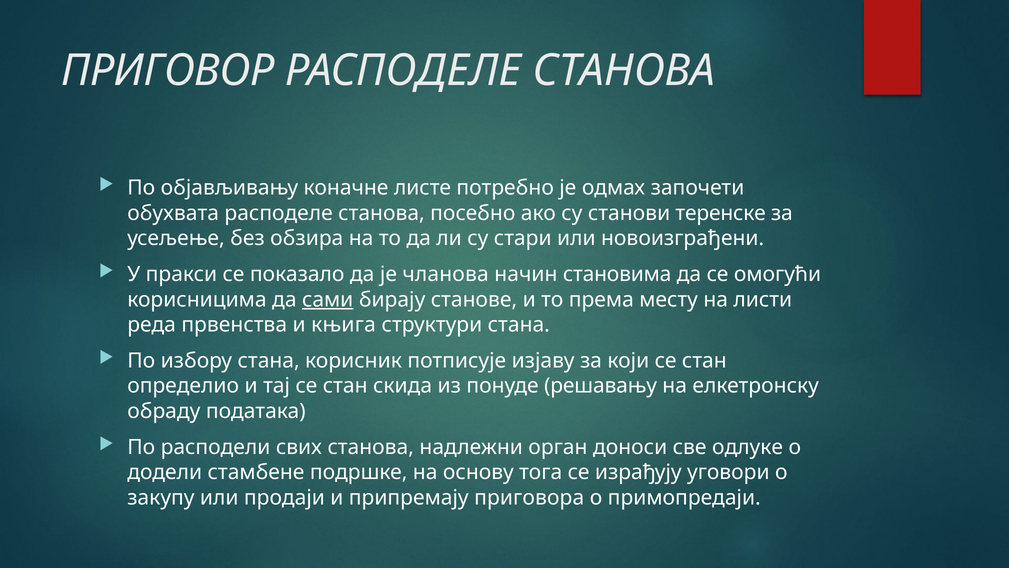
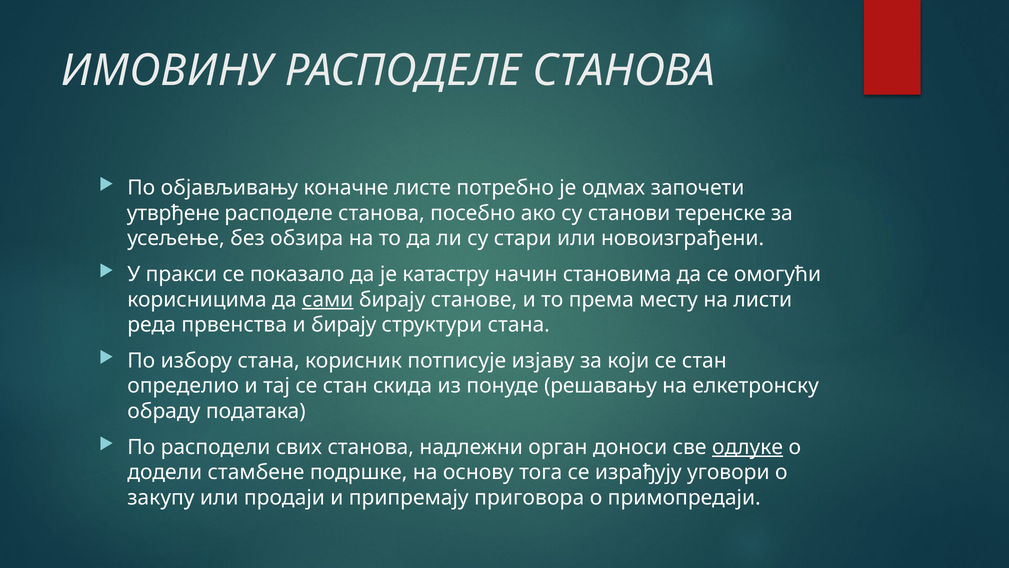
ПРИГОВОР: ПРИГОВОР -> ИМОВИНУ
обухвата: обухвата -> утврђене
чланова: чланова -> катастру
и књига: књига -> бирају
одлуке underline: none -> present
